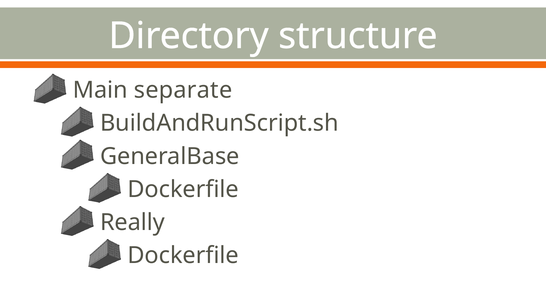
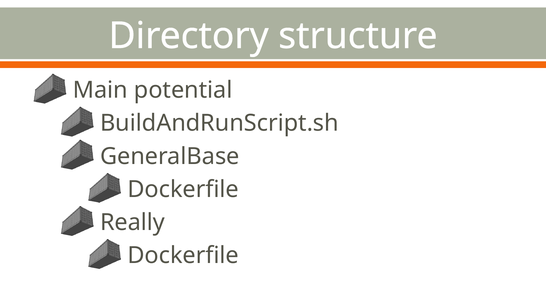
separate: separate -> potential
